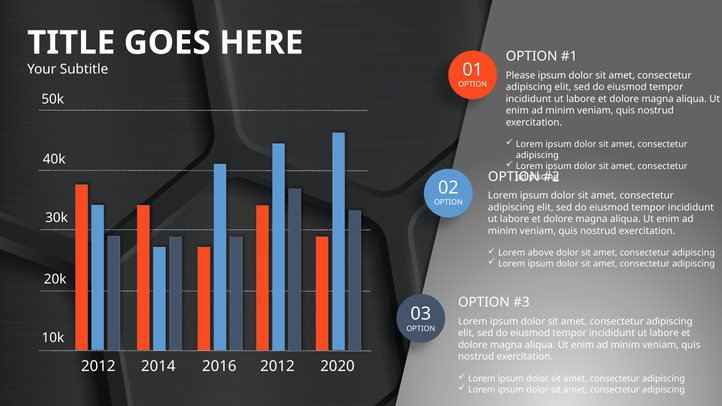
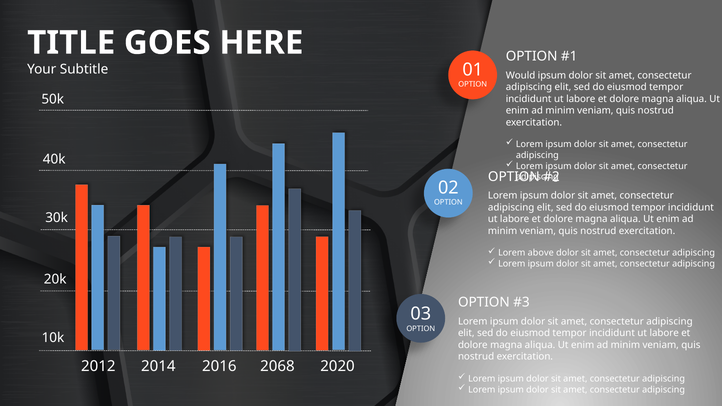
Please: Please -> Would
2016 2012: 2012 -> 2068
